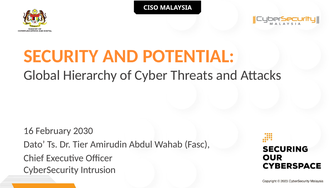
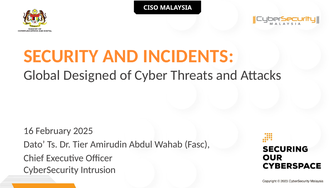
POTENTIAL: POTENTIAL -> INCIDENTS
Hierarchy: Hierarchy -> Designed
2030: 2030 -> 2025
